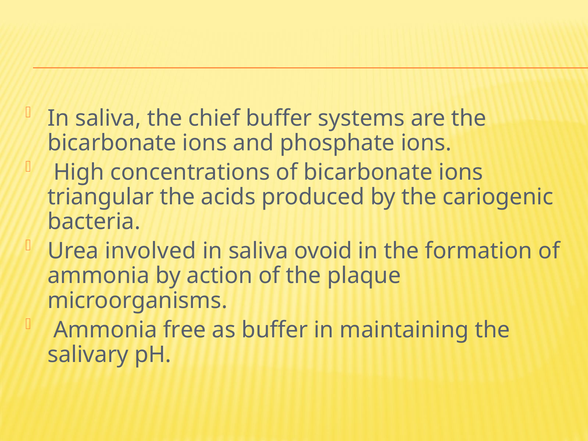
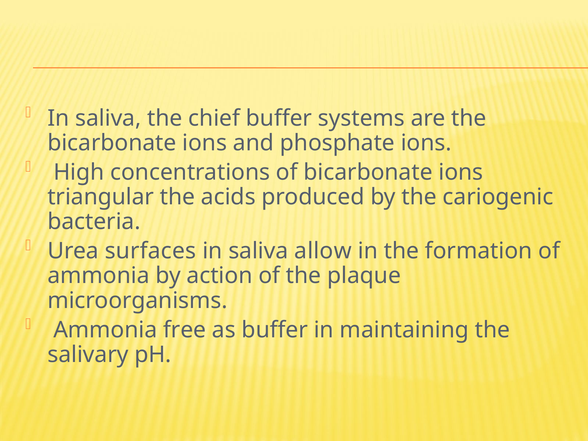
involved: involved -> surfaces
ovoid: ovoid -> allow
